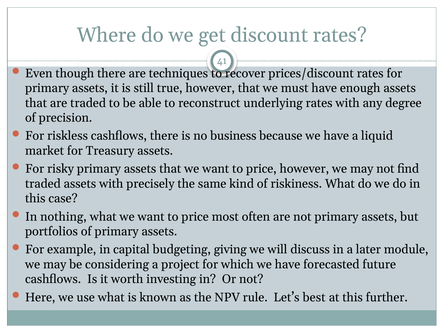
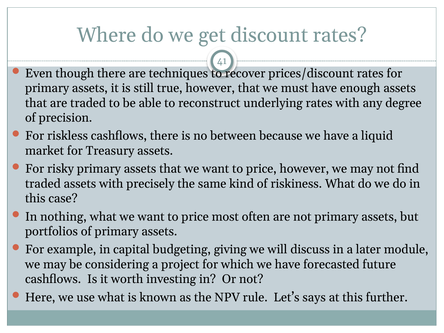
business: business -> between
best: best -> says
